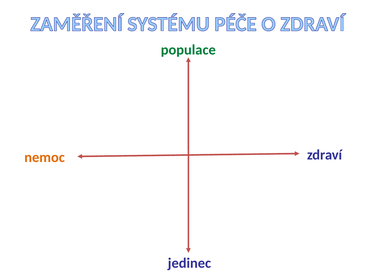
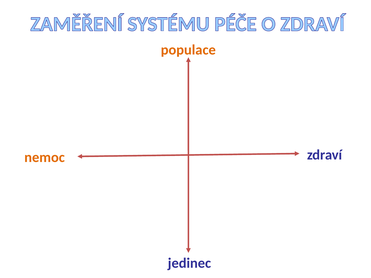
populace colour: green -> orange
